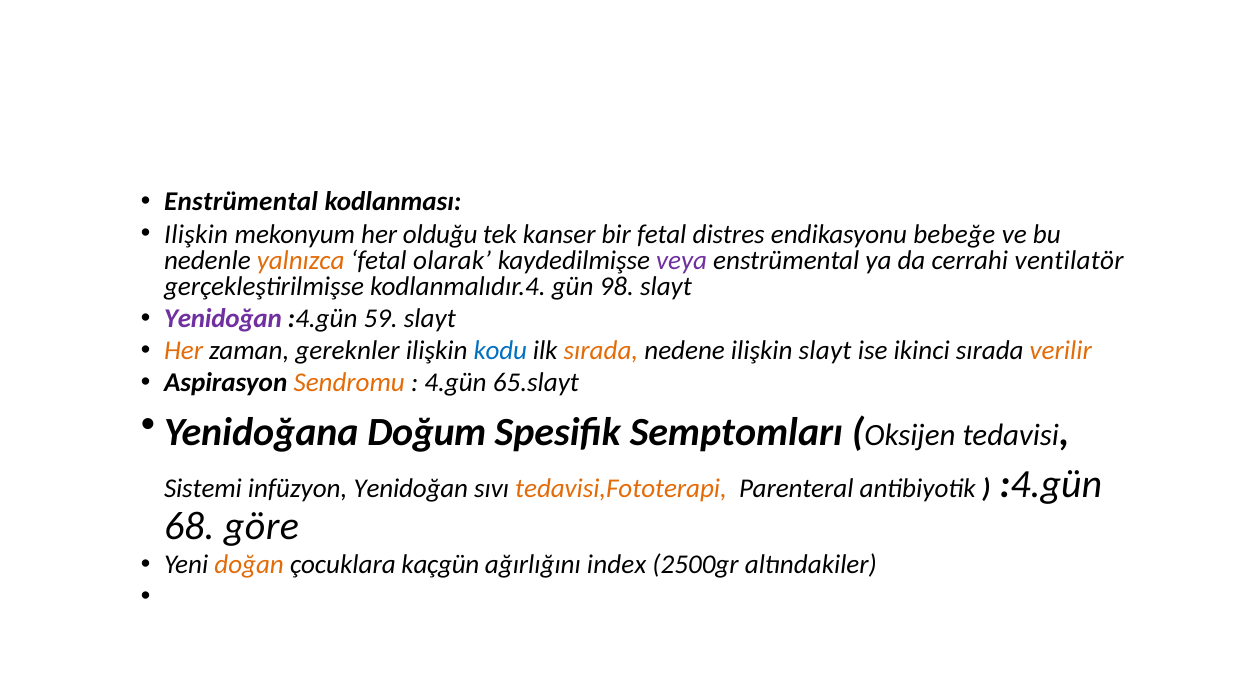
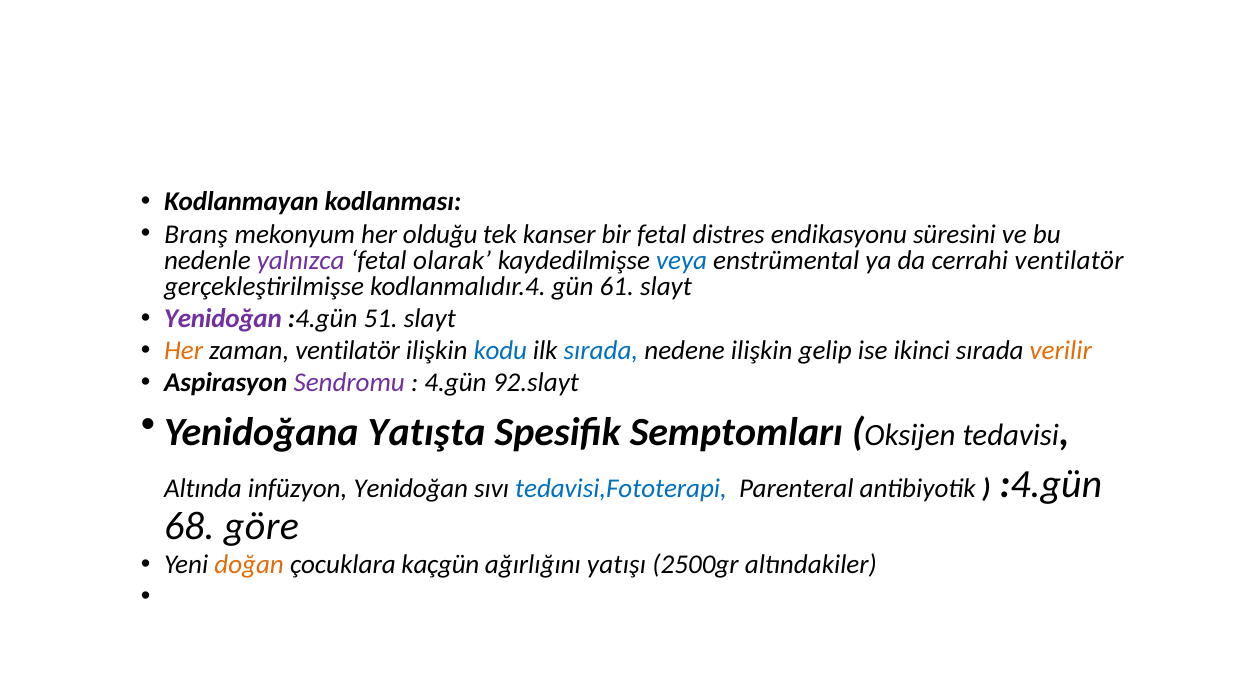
Enstrümental at (241, 202): Enstrümental -> Kodlanmayan
Ilişkin at (196, 234): Ilişkin -> Branş
bebeğe: bebeğe -> süresini
yalnızca colour: orange -> purple
veya colour: purple -> blue
98: 98 -> 61
59: 59 -> 51
zaman gereknler: gereknler -> ventilatör
sırada at (601, 351) colour: orange -> blue
ilişkin slayt: slayt -> gelip
Sendromu colour: orange -> purple
65.slayt: 65.slayt -> 92.slayt
Doğum: Doğum -> Yatışta
Sistemi: Sistemi -> Altında
tedavisi,Fototerapi colour: orange -> blue
index: index -> yatışı
